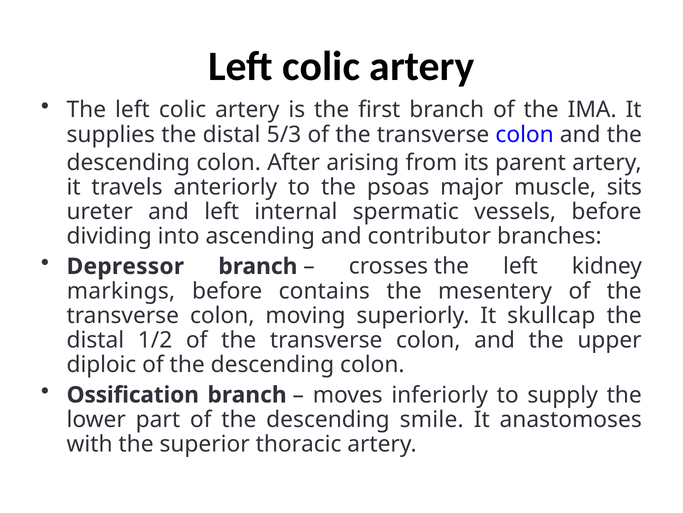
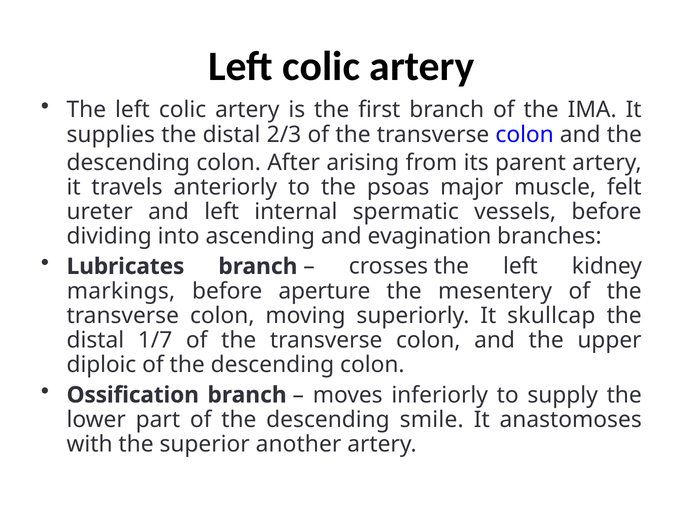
5/3: 5/3 -> 2/3
sits: sits -> felt
contributor: contributor -> evagination
Depressor: Depressor -> Lubricates
contains: contains -> aperture
1/2: 1/2 -> 1/7
thoracic: thoracic -> another
